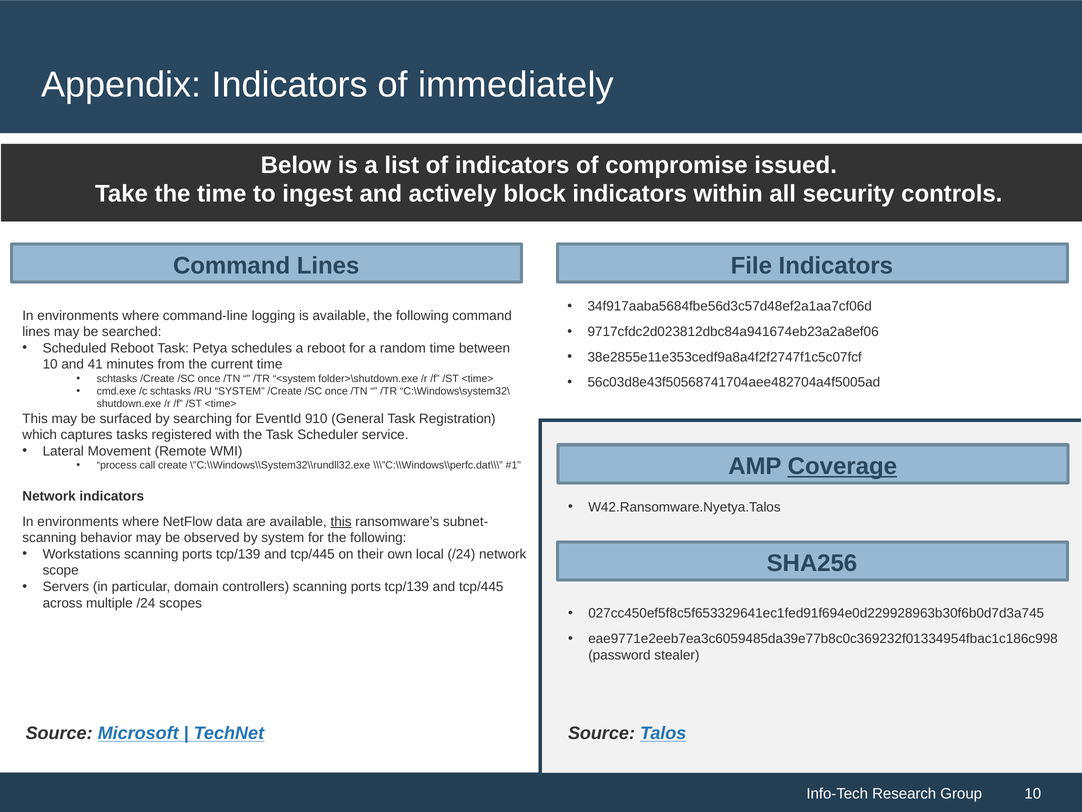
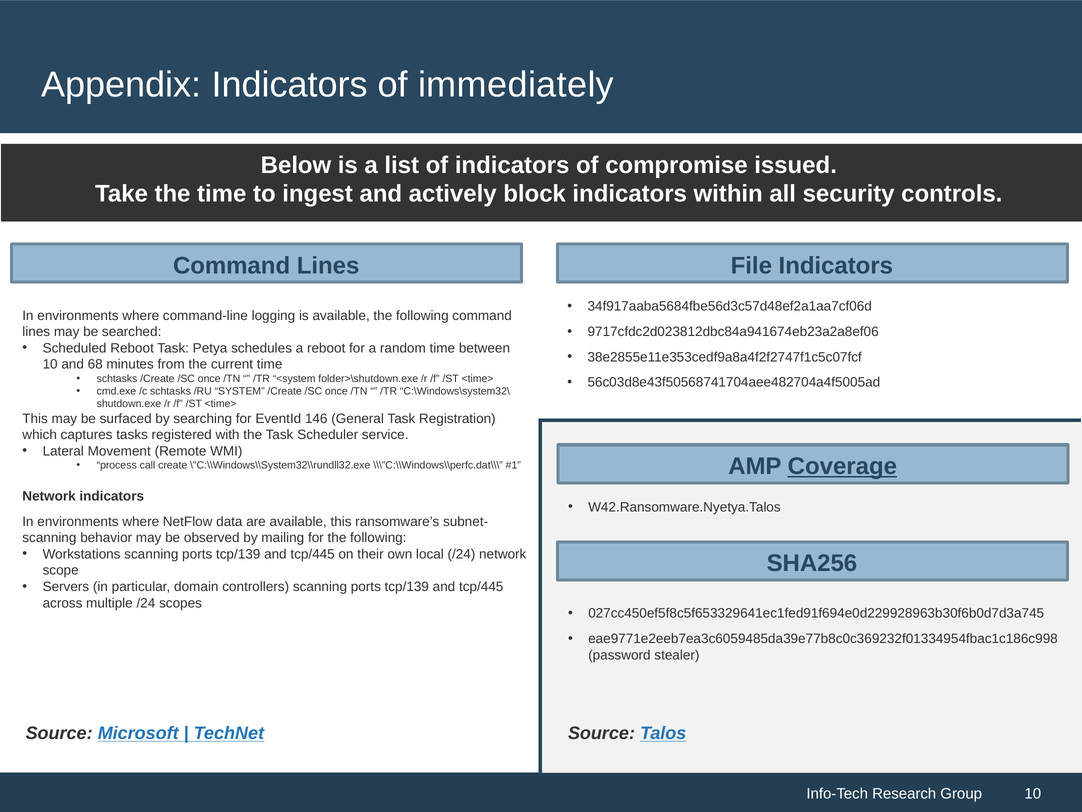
41: 41 -> 68
910: 910 -> 146
this at (341, 521) underline: present -> none
by system: system -> mailing
